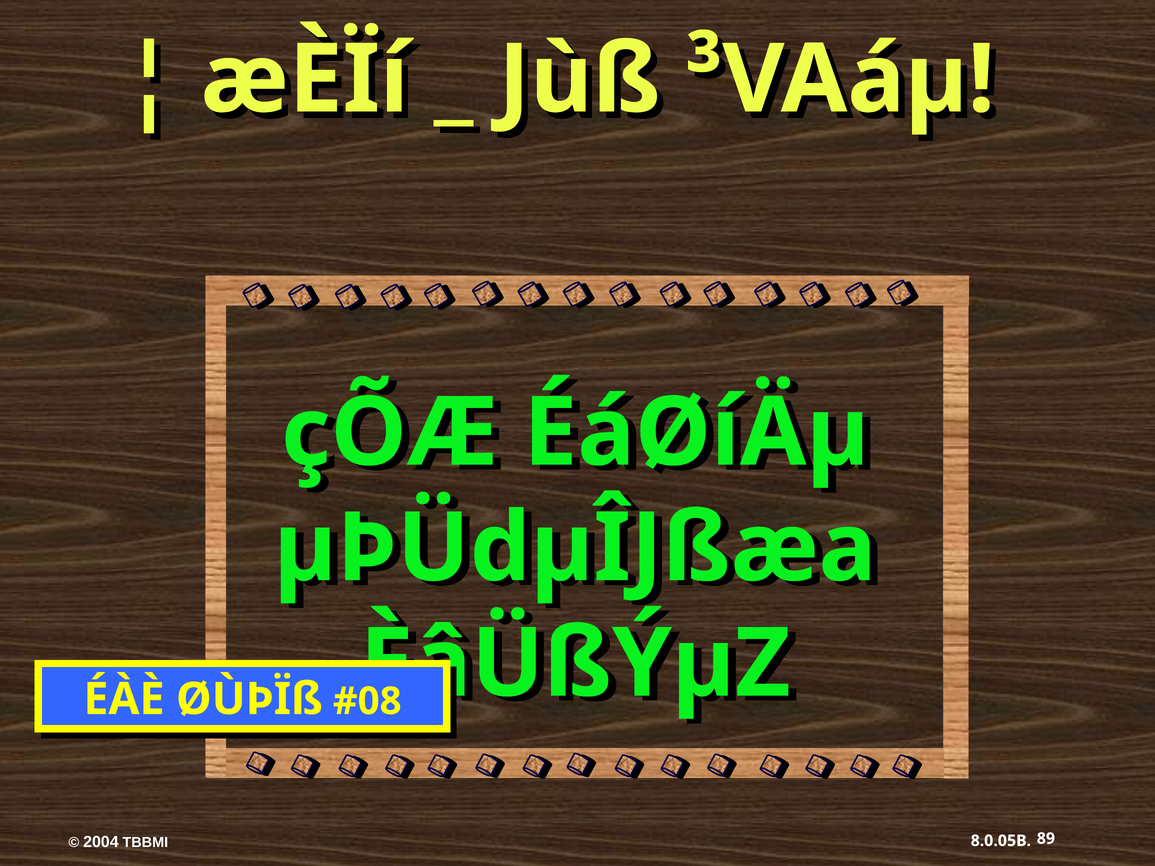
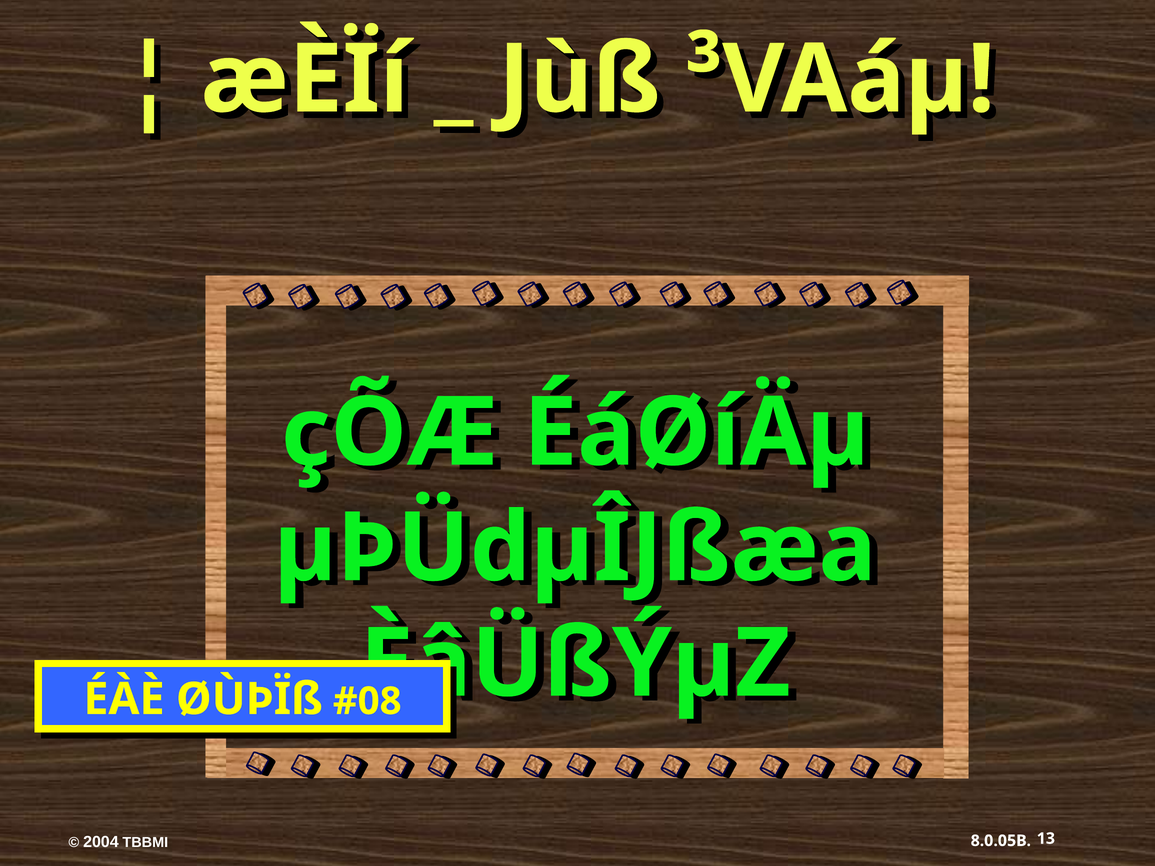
89: 89 -> 13
